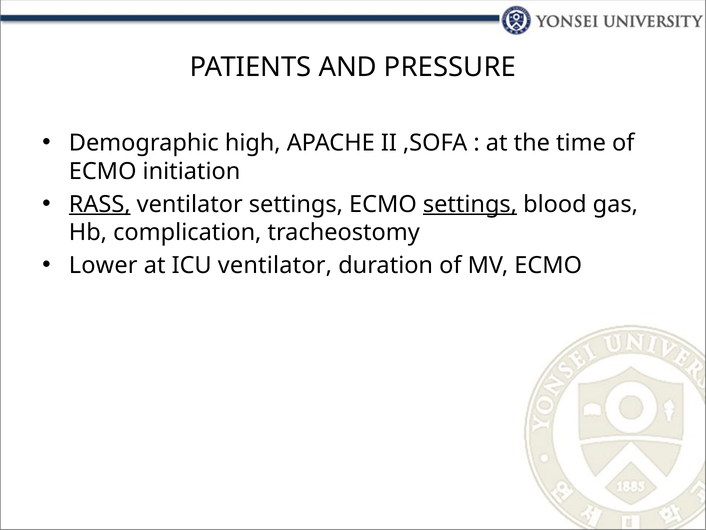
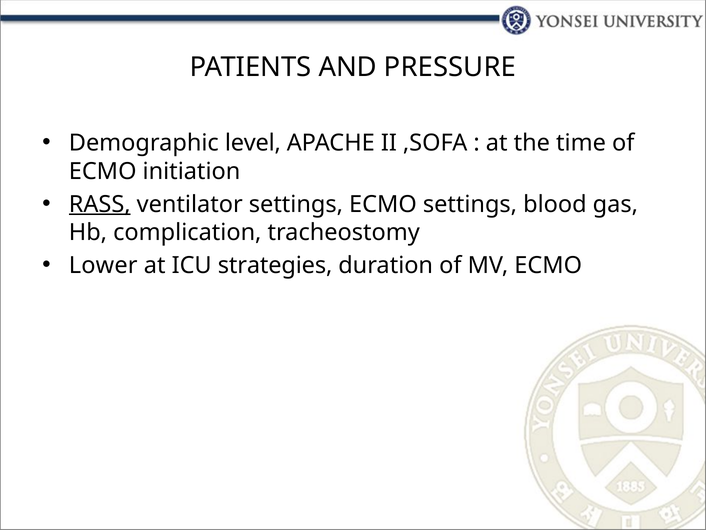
high: high -> level
settings at (470, 204) underline: present -> none
ICU ventilator: ventilator -> strategies
